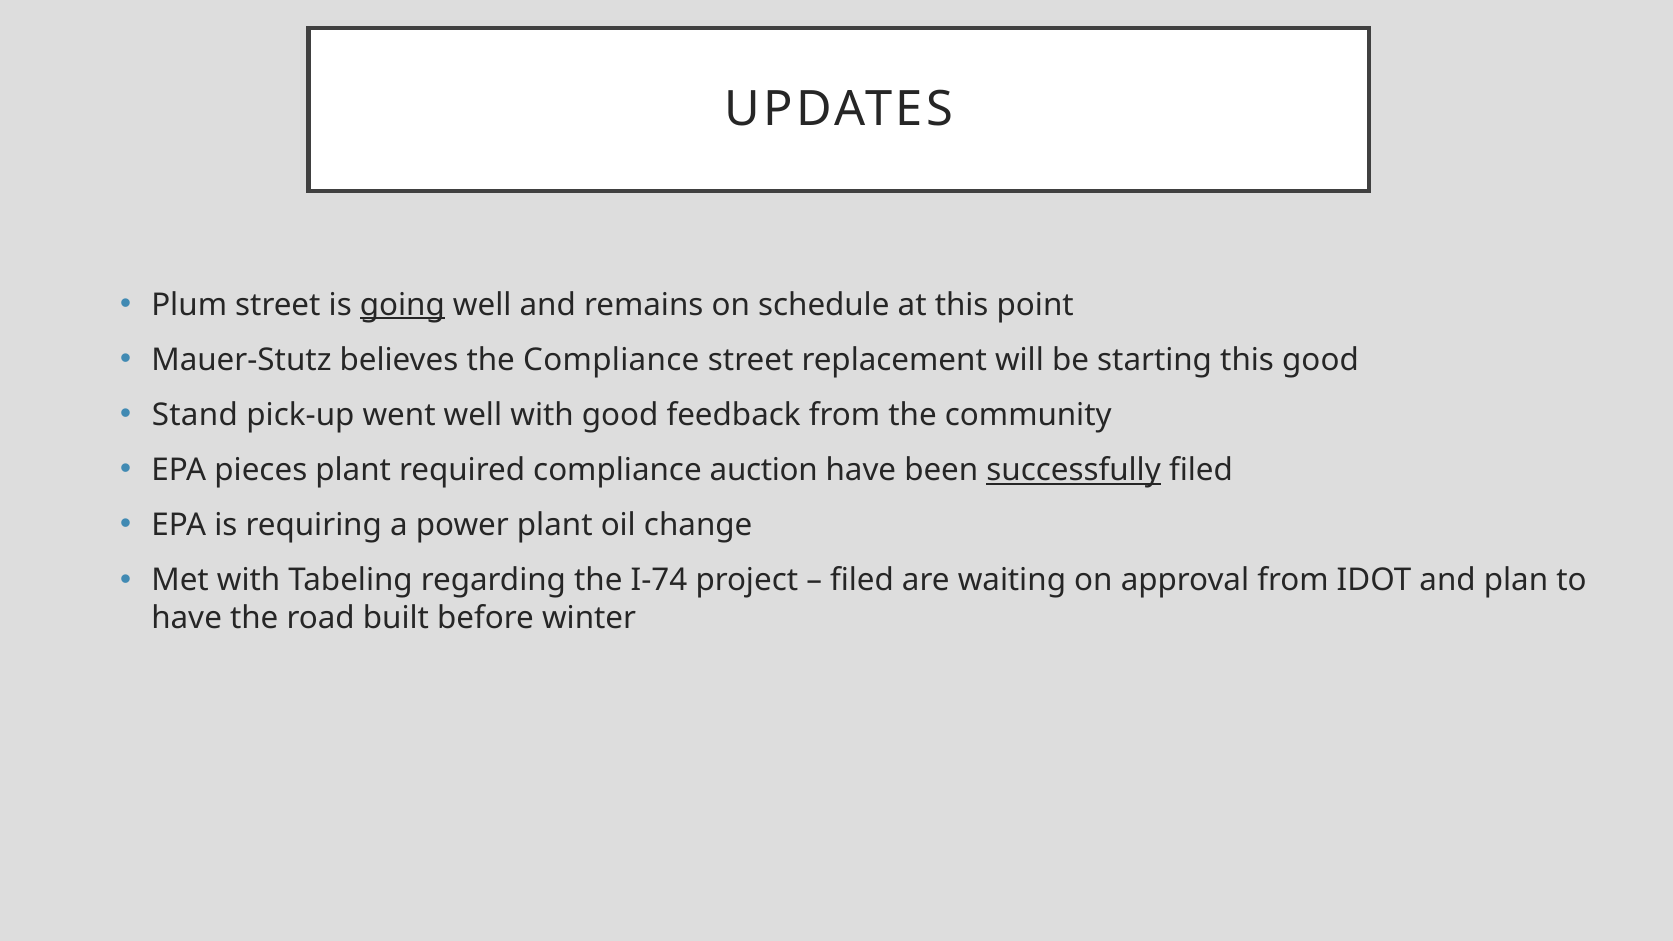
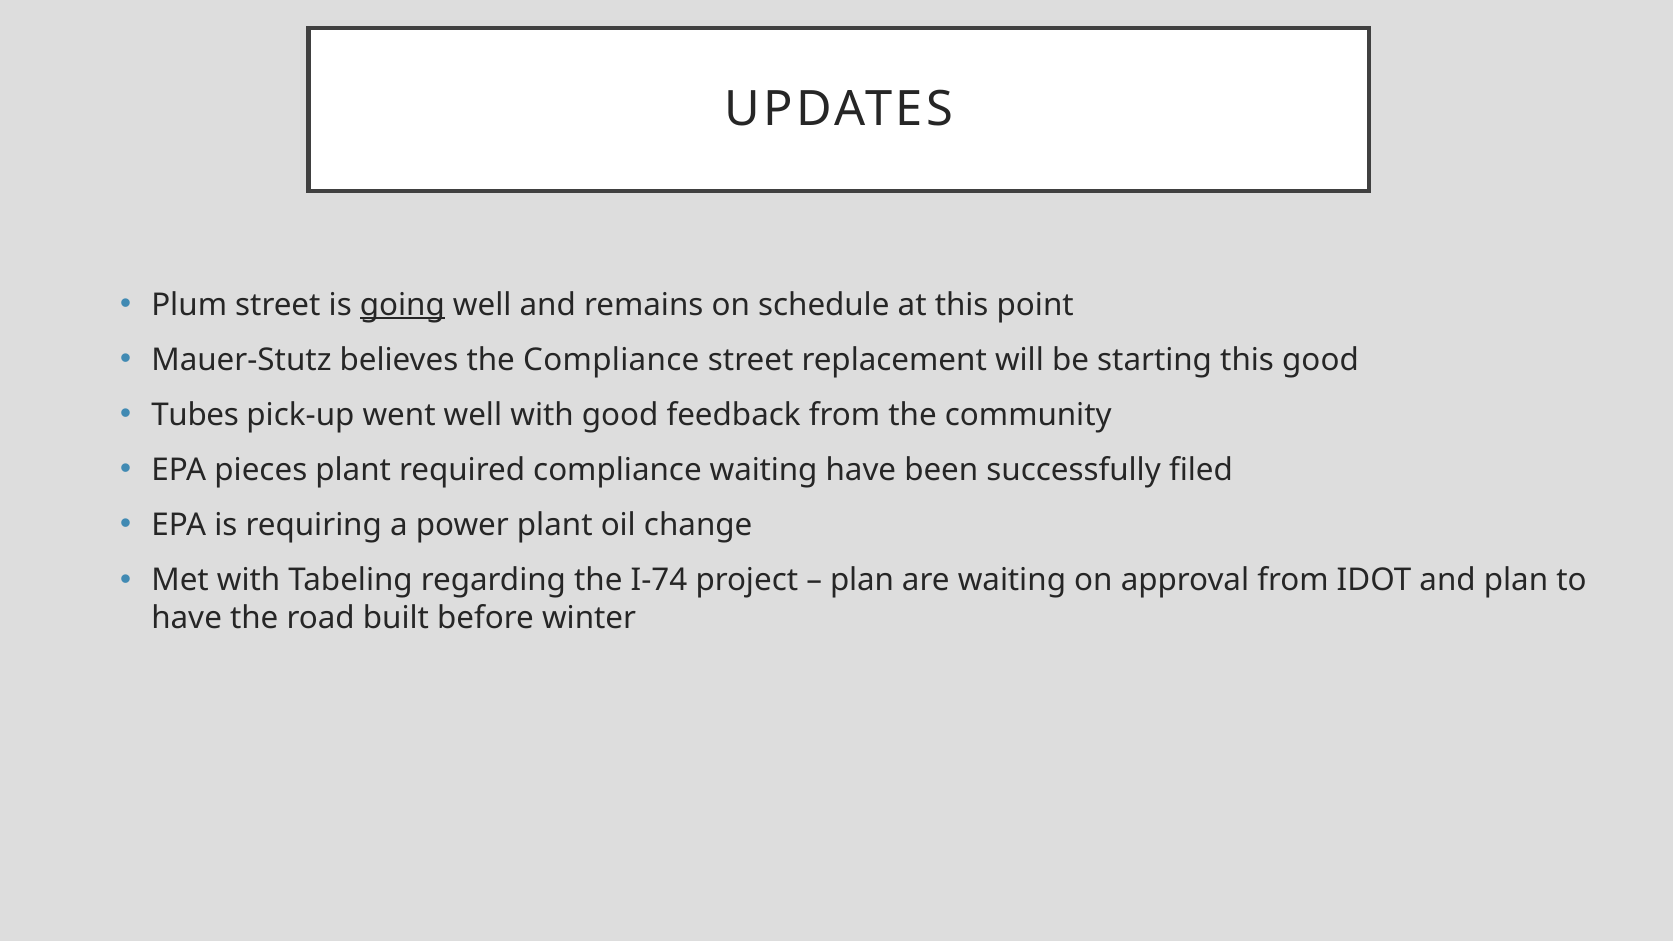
Stand: Stand -> Tubes
compliance auction: auction -> waiting
successfully underline: present -> none
filed at (862, 580): filed -> plan
